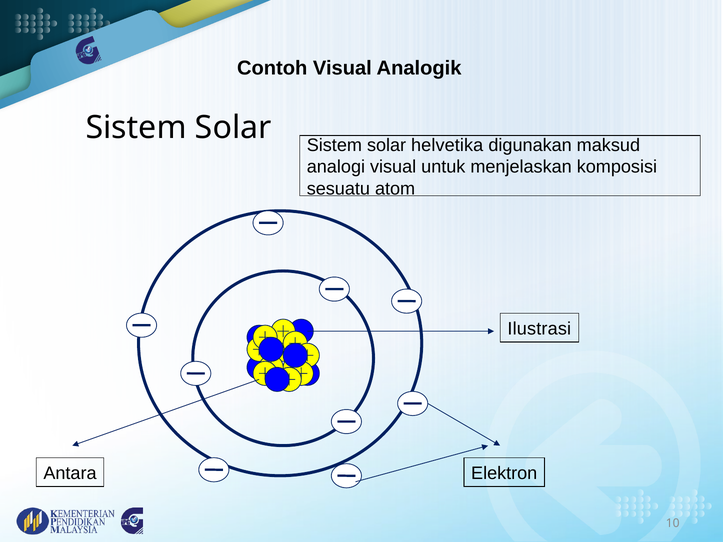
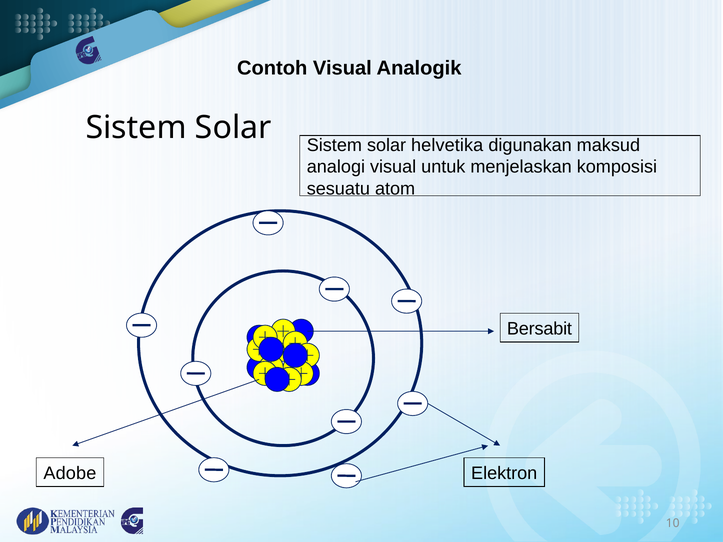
Ilustrasi: Ilustrasi -> Bersabit
Antara: Antara -> Adobe
